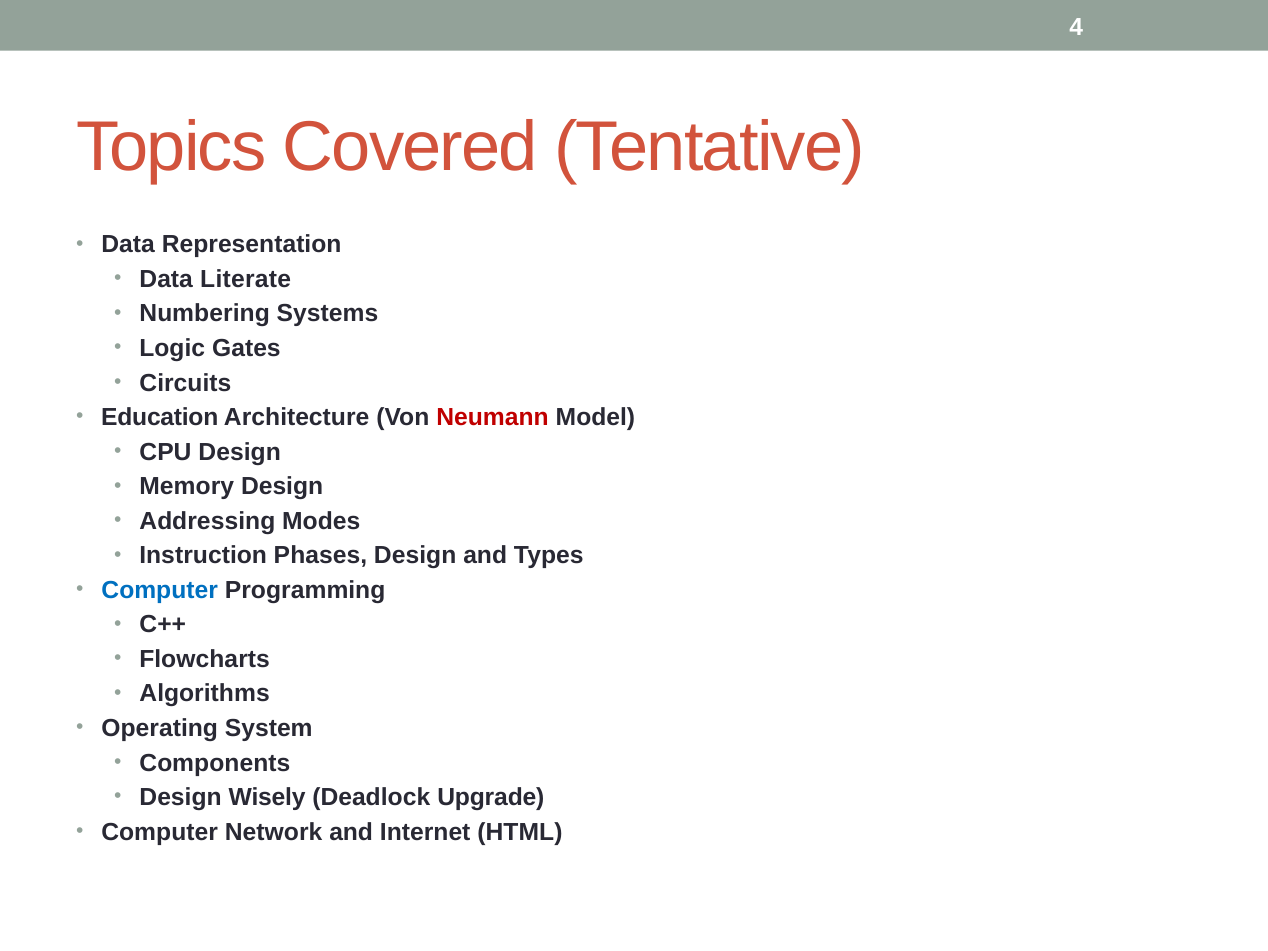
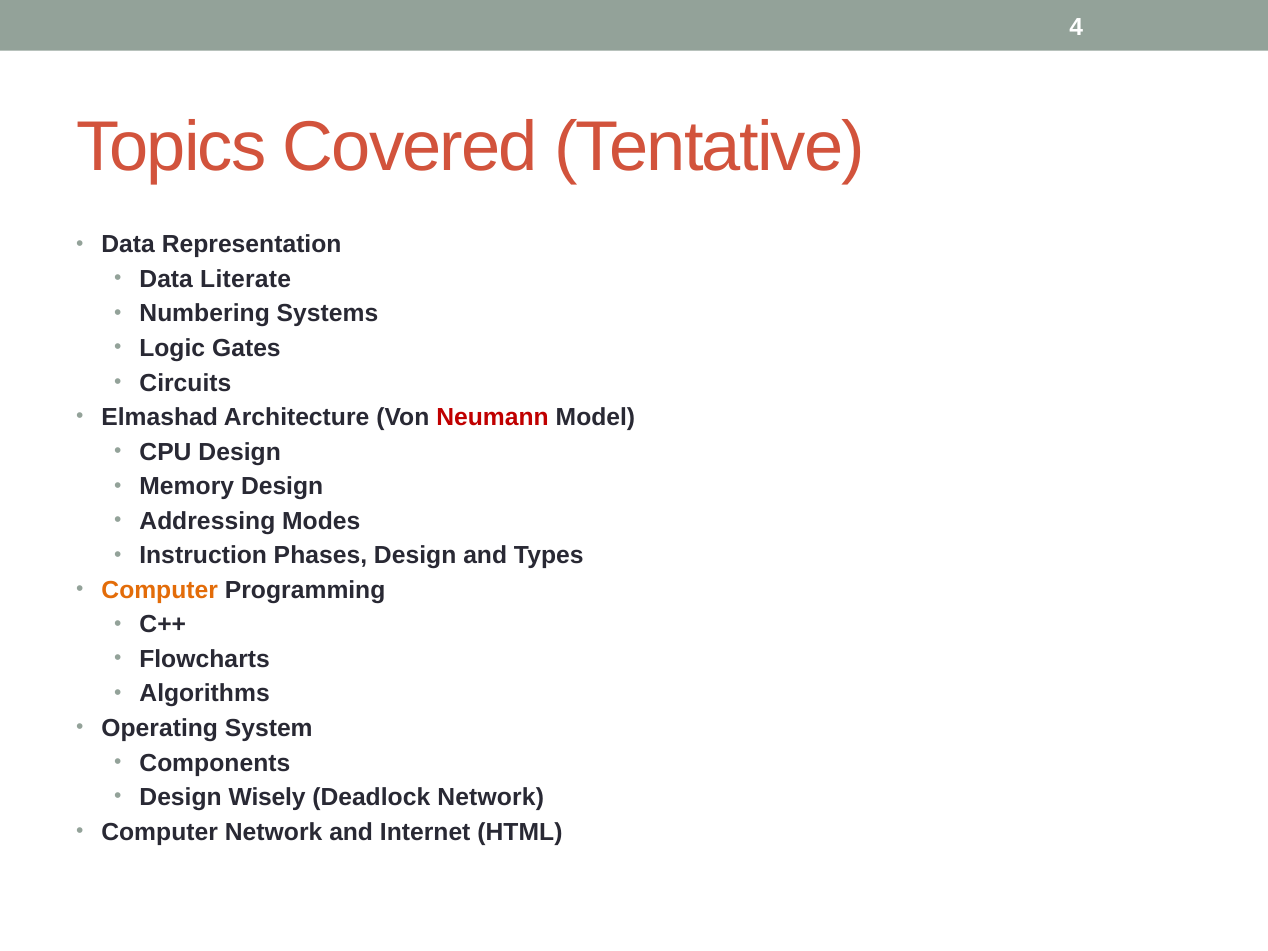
Education: Education -> Elmashad
Computer at (160, 590) colour: blue -> orange
Deadlock Upgrade: Upgrade -> Network
